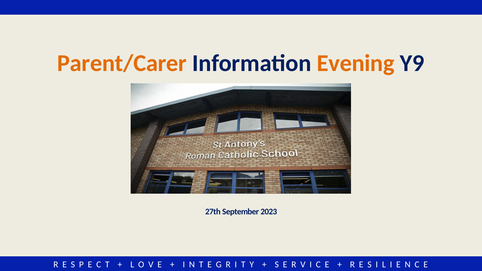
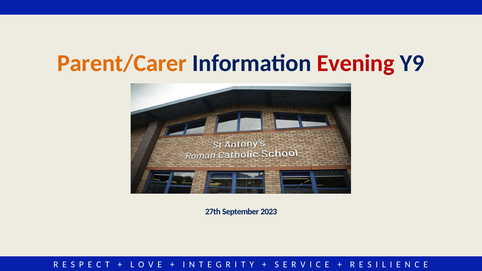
Evening colour: orange -> red
